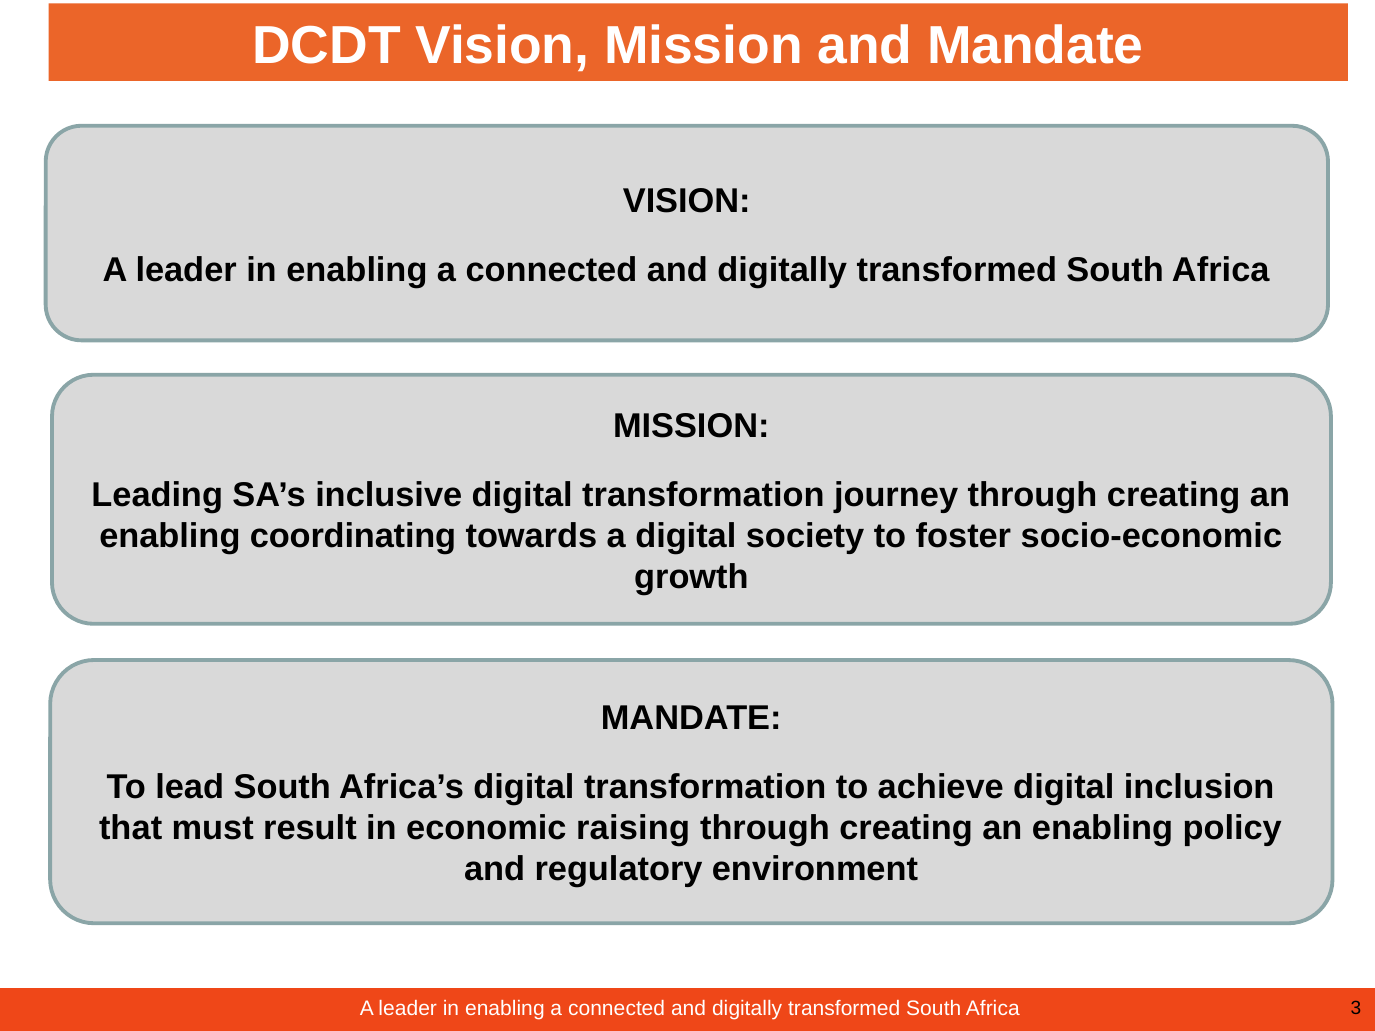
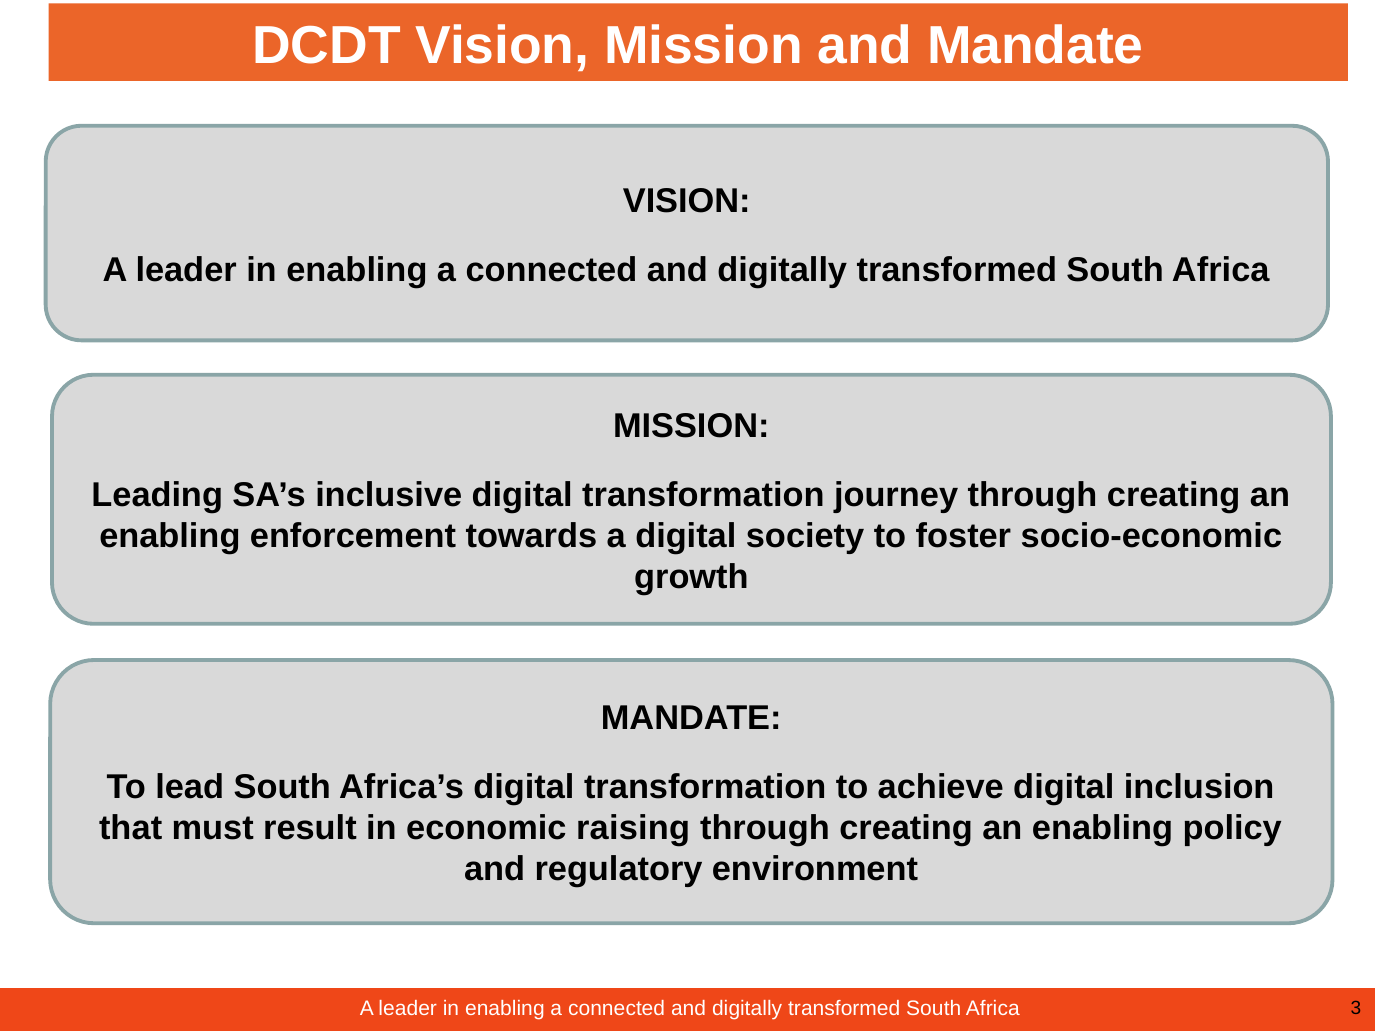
coordinating: coordinating -> enforcement
